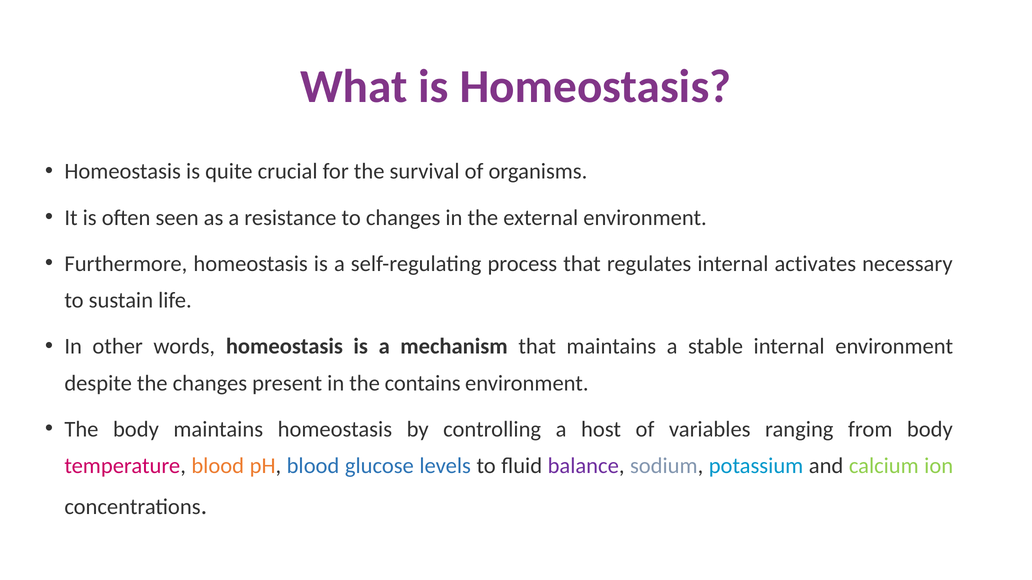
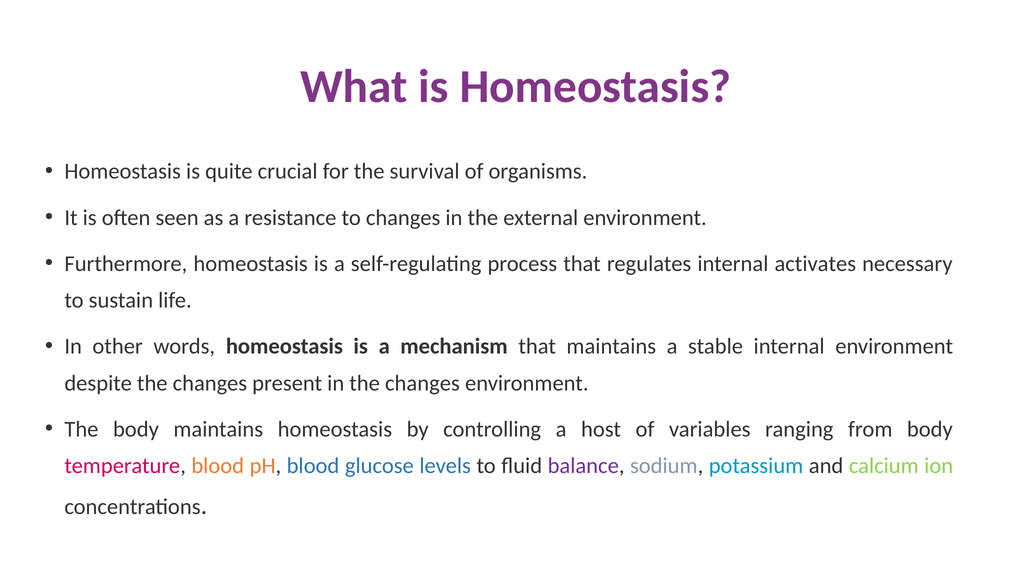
in the contains: contains -> changes
